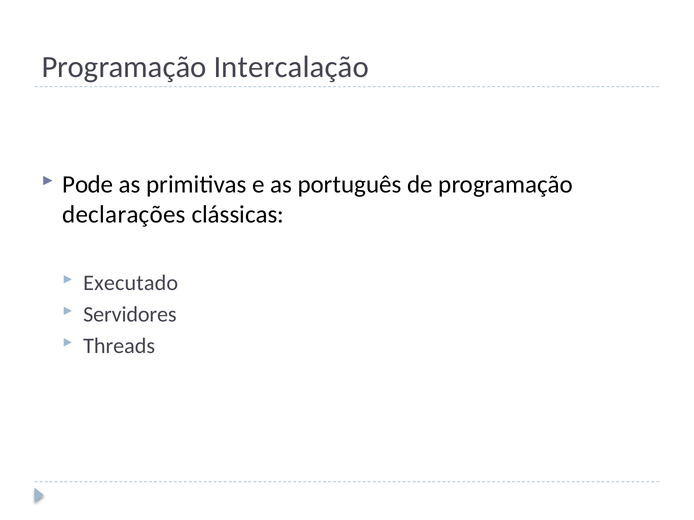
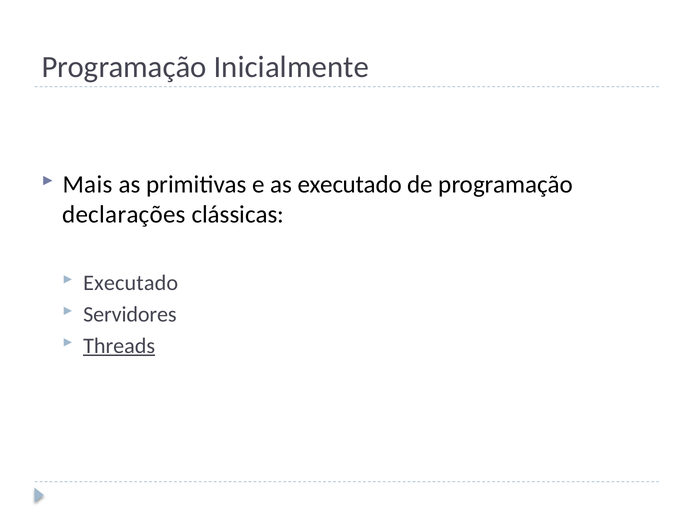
Intercalação: Intercalação -> Inicialmente
Pode: Pode -> Mais
as português: português -> executado
Threads underline: none -> present
